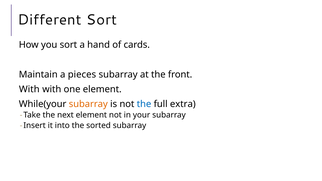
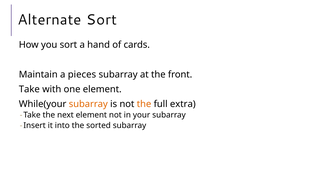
Different: Different -> Alternate
With at (29, 89): With -> Take
the at (144, 104) colour: blue -> orange
